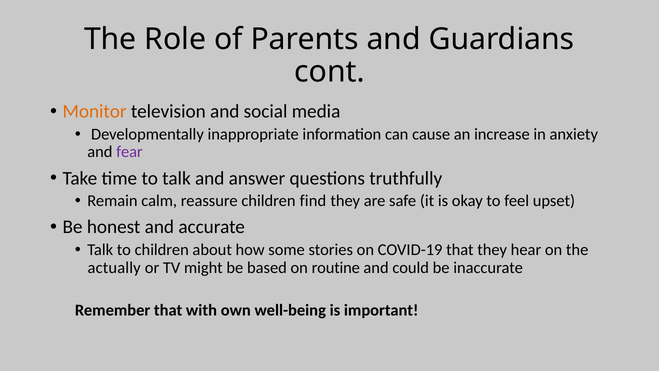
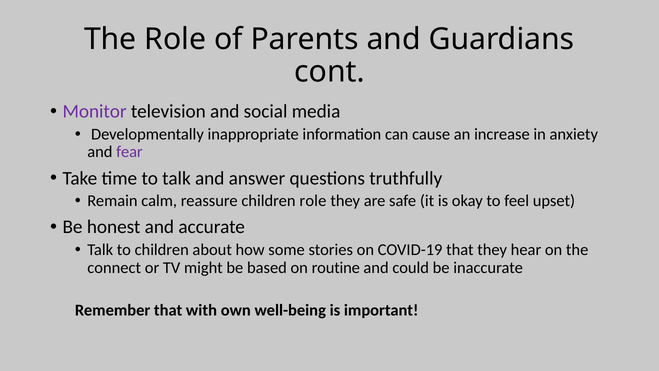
Monitor colour: orange -> purple
children find: find -> role
actually: actually -> connect
